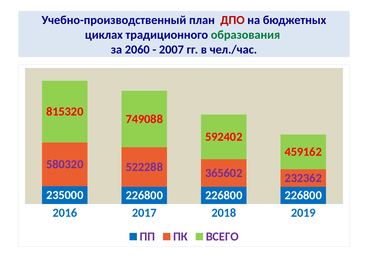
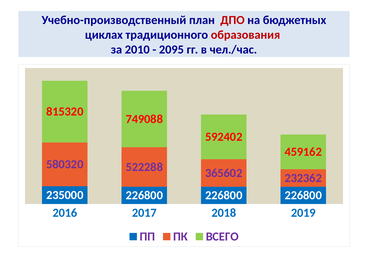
образования colour: green -> red
2060: 2060 -> 2010
2007: 2007 -> 2095
